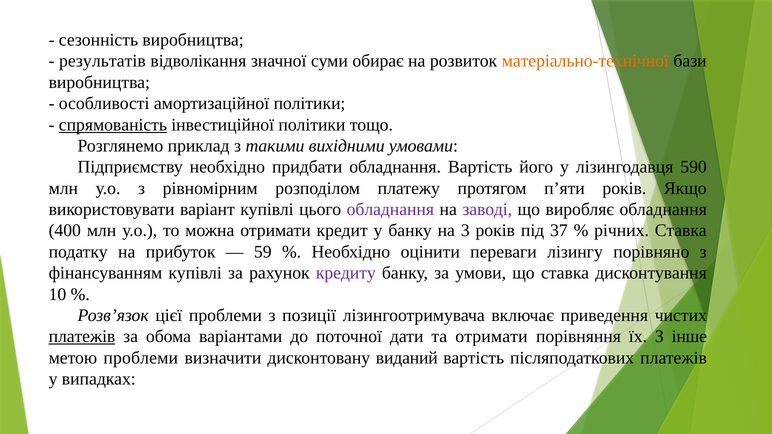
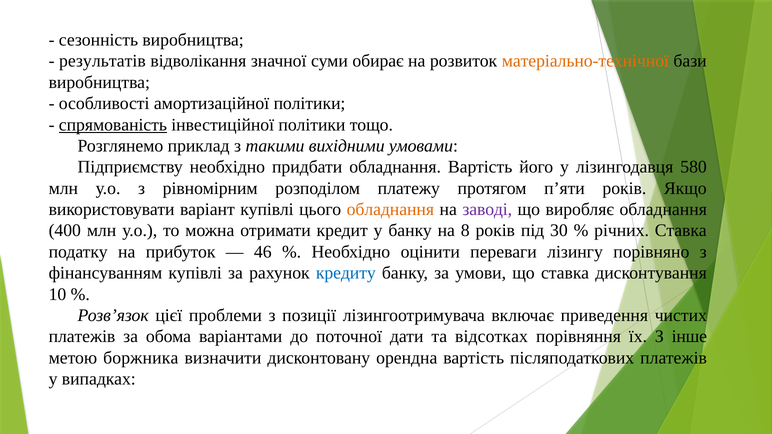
590: 590 -> 580
обладнання at (390, 210) colour: purple -> orange
3: 3 -> 8
37: 37 -> 30
59: 59 -> 46
кредиту colour: purple -> blue
платежів at (82, 337) underline: present -> none
та отримати: отримати -> відсотках
метою проблеми: проблеми -> боржника
виданий: виданий -> орендна
